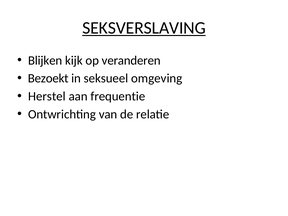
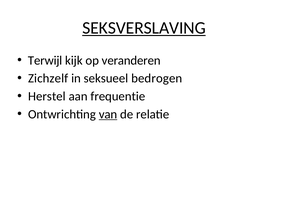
Blijken: Blijken -> Terwijl
Bezoekt: Bezoekt -> Zichzelf
omgeving: omgeving -> bedrogen
van underline: none -> present
